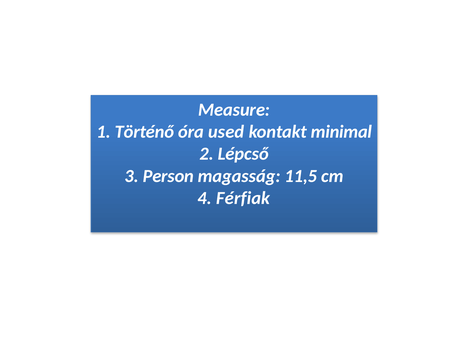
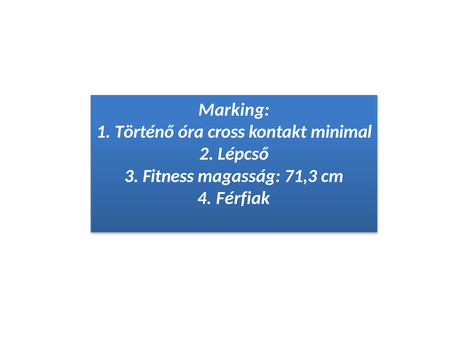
Measure: Measure -> Marking
used: used -> cross
Person: Person -> Fitness
11,5: 11,5 -> 71,3
